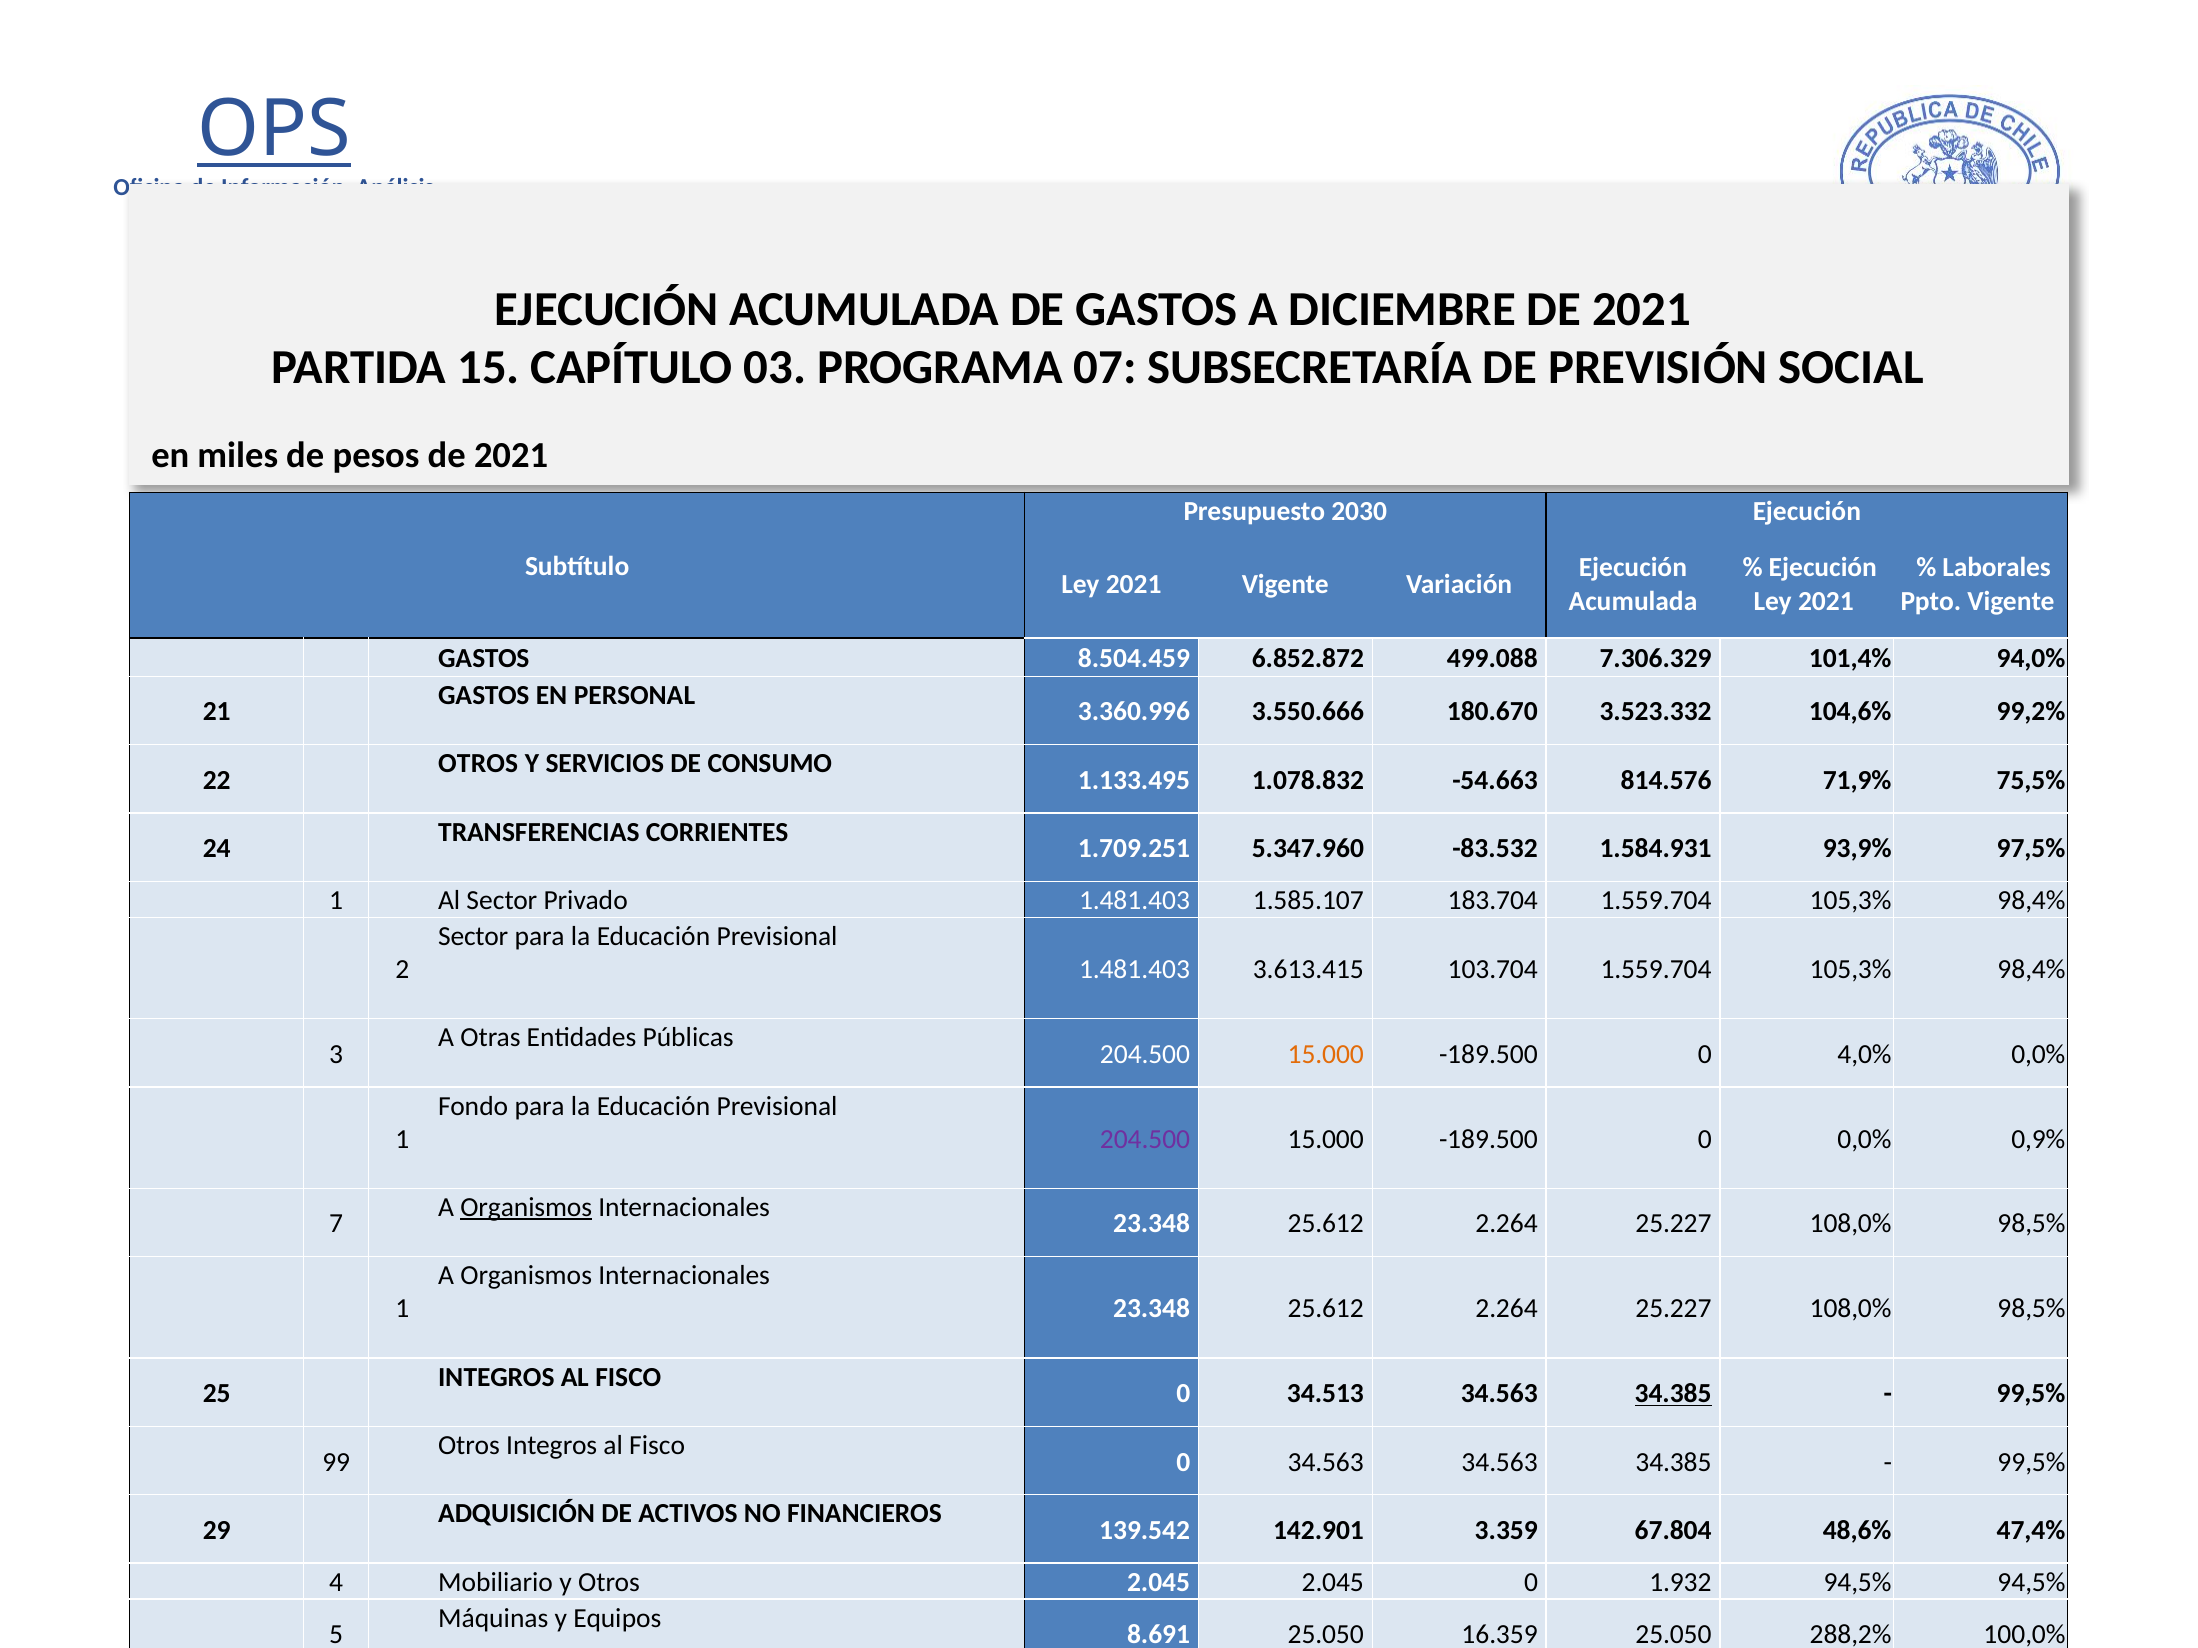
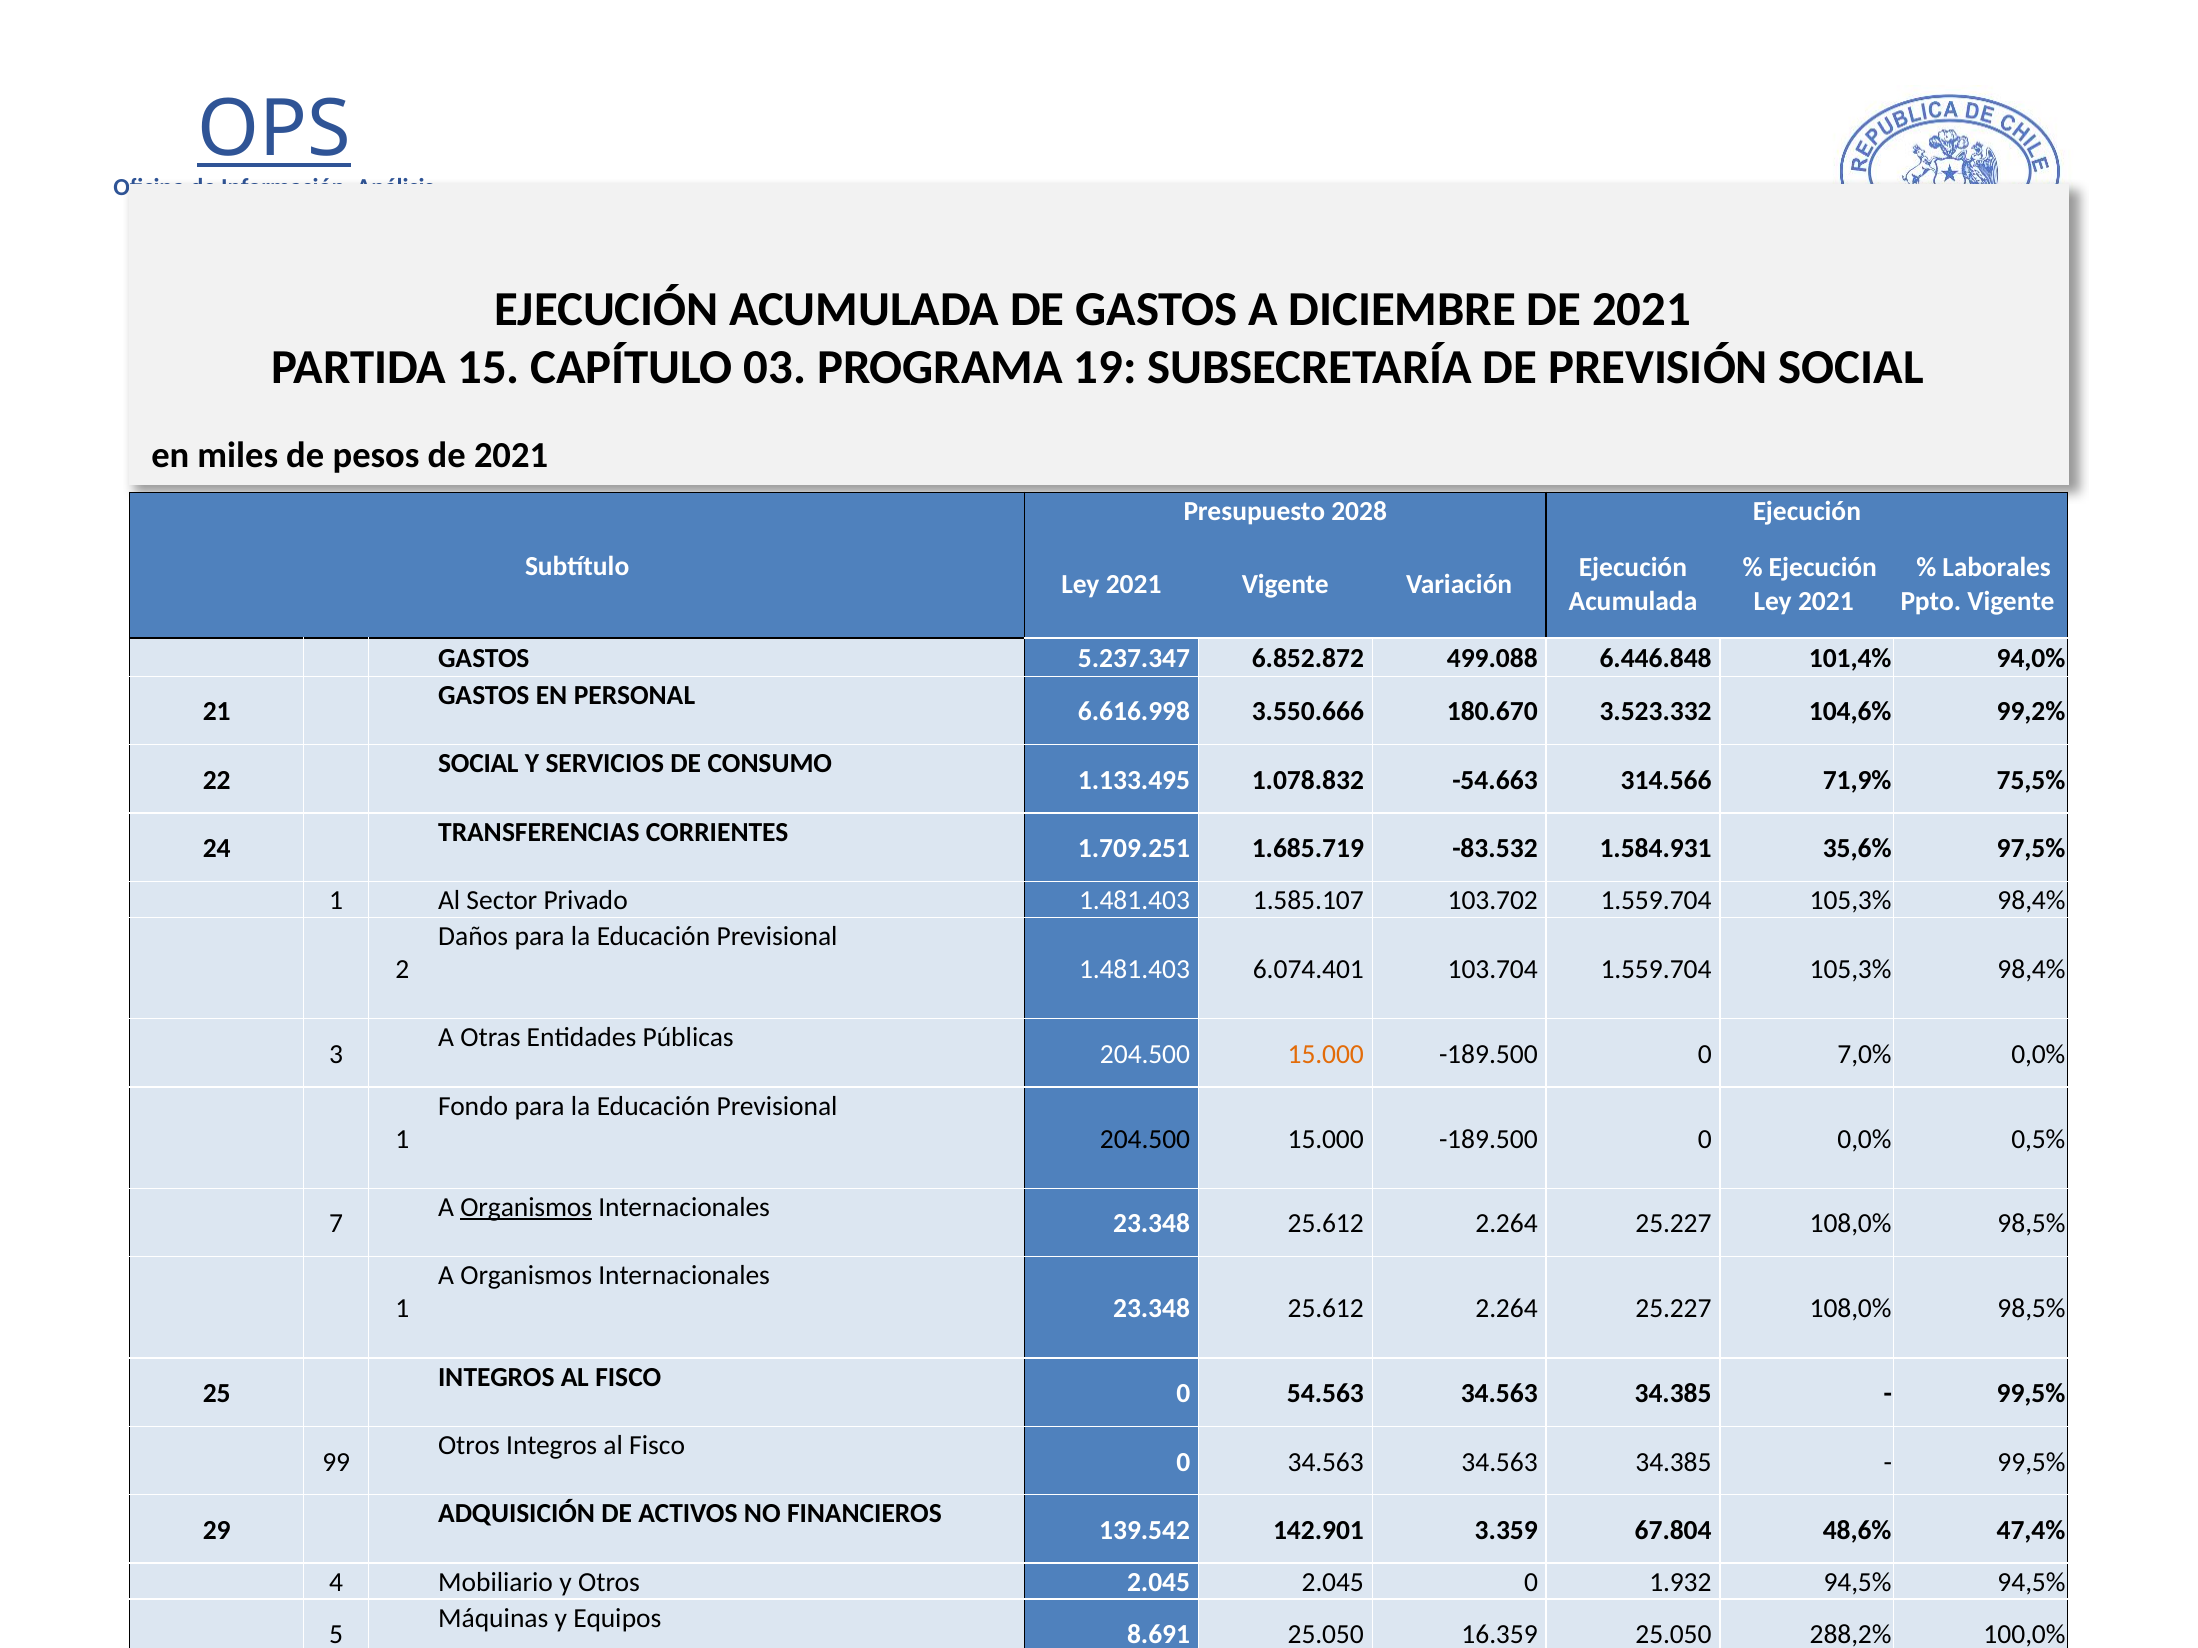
07: 07 -> 19
2030: 2030 -> 2028
8.504.459: 8.504.459 -> 5.237.347
7.306.329: 7.306.329 -> 6.446.848
3.360.996: 3.360.996 -> 6.616.998
OTROS at (478, 764): OTROS -> SOCIAL
814.576: 814.576 -> 314.566
5.347.960: 5.347.960 -> 1.685.719
93,9%: 93,9% -> 35,6%
183.704: 183.704 -> 103.702
Sector at (473, 937): Sector -> Daños
3.613.415: 3.613.415 -> 6.074.401
4,0%: 4,0% -> 7,0%
204.500 at (1145, 1139) colour: purple -> black
0,9%: 0,9% -> 0,5%
34.513: 34.513 -> 54.563
34.385 at (1673, 1394) underline: present -> none
